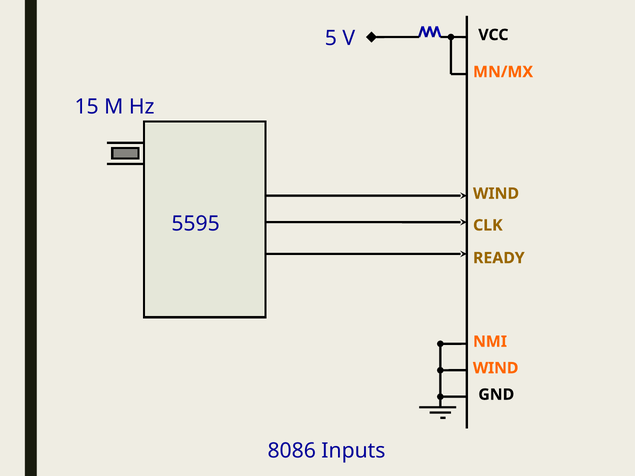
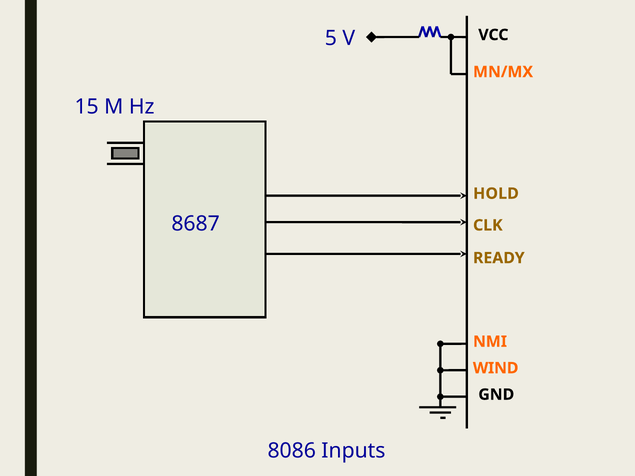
WIND at (496, 194): WIND -> HOLD
5595: 5595 -> 8687
